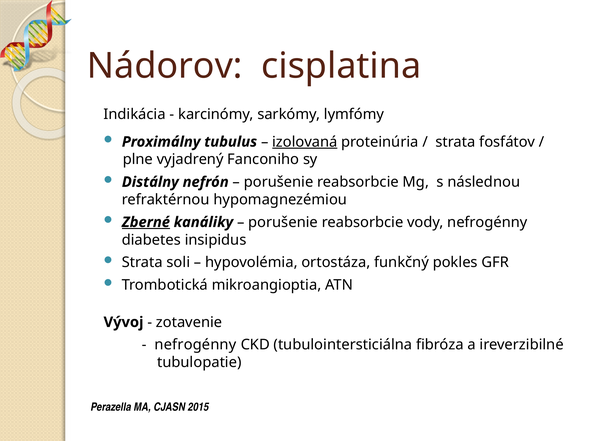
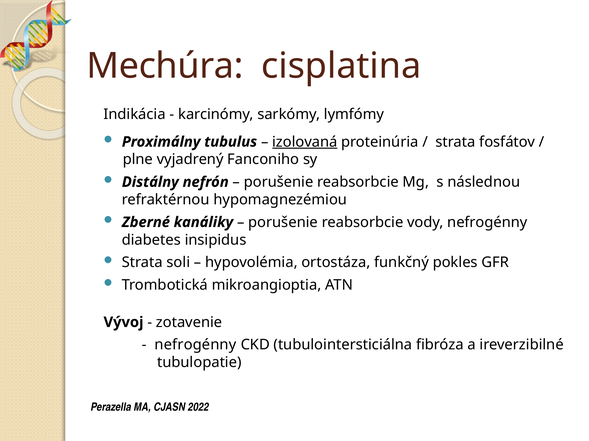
Nádorov: Nádorov -> Mechúra
Zberné underline: present -> none
2015: 2015 -> 2022
